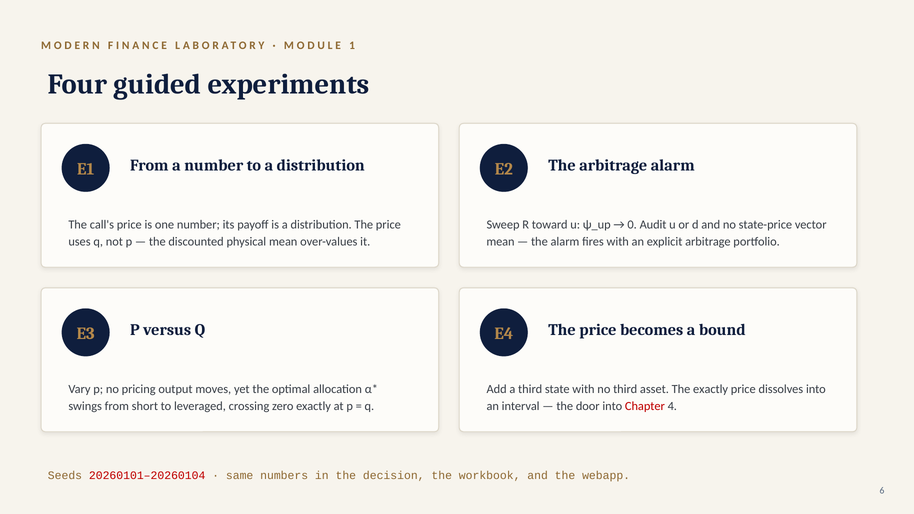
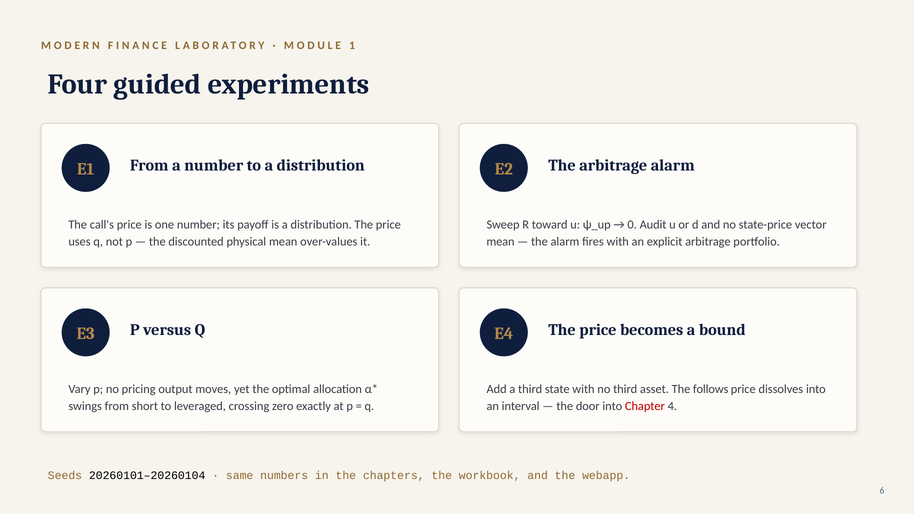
The exactly: exactly -> follows
20260101–20260104 colour: red -> black
decision: decision -> chapters
